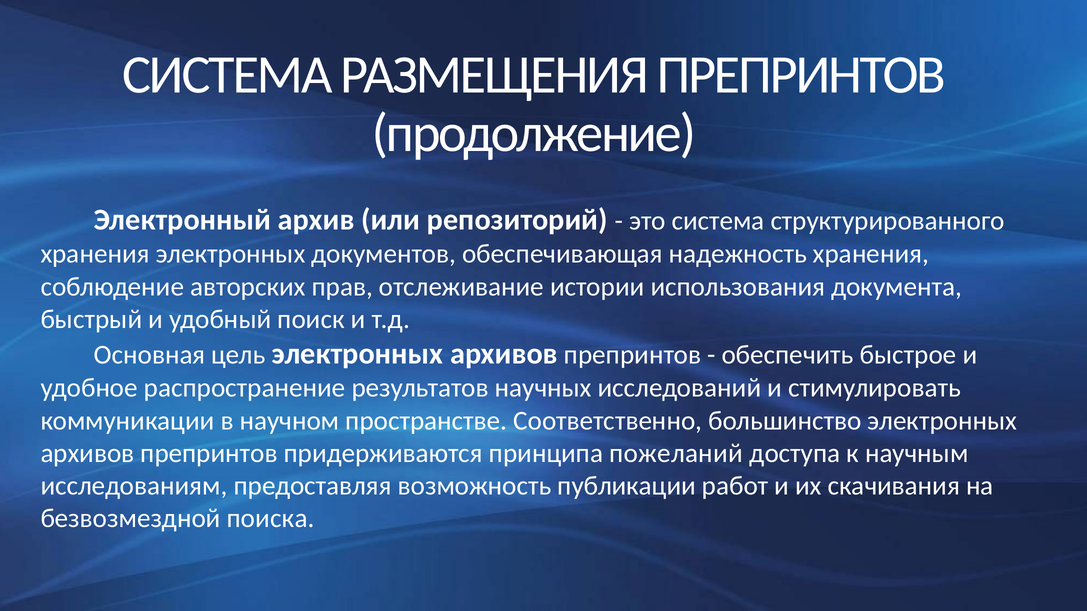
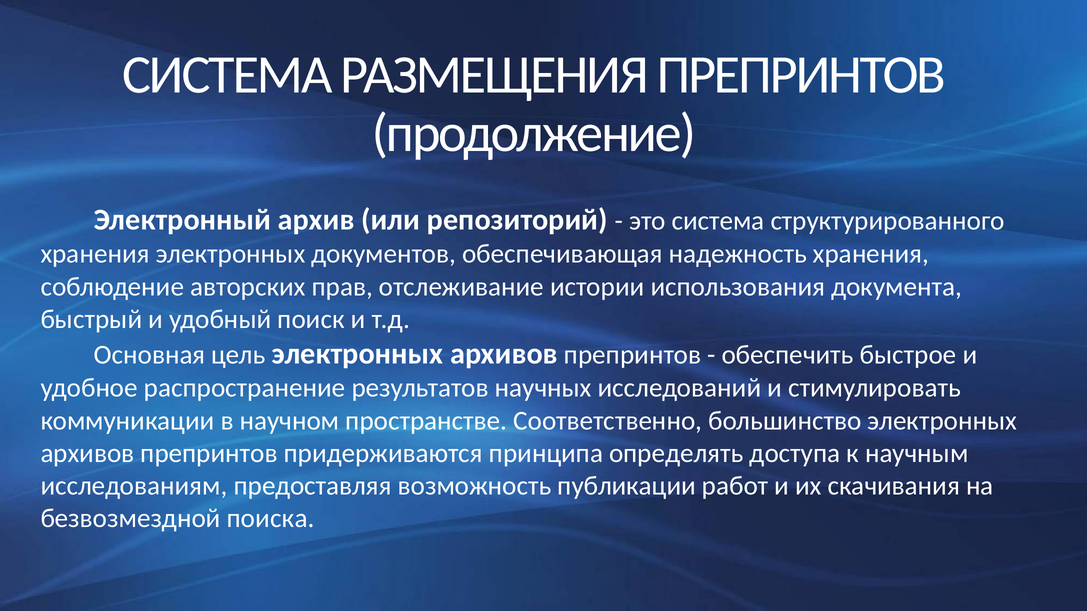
пожеланий: пожеланий -> определять
